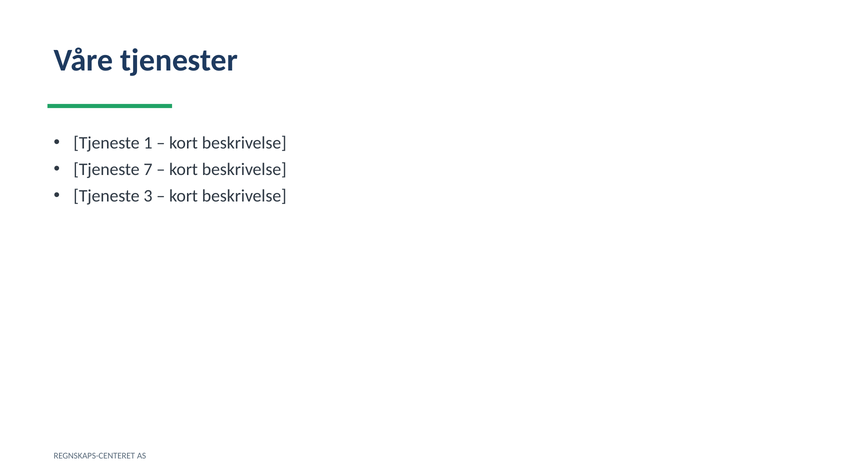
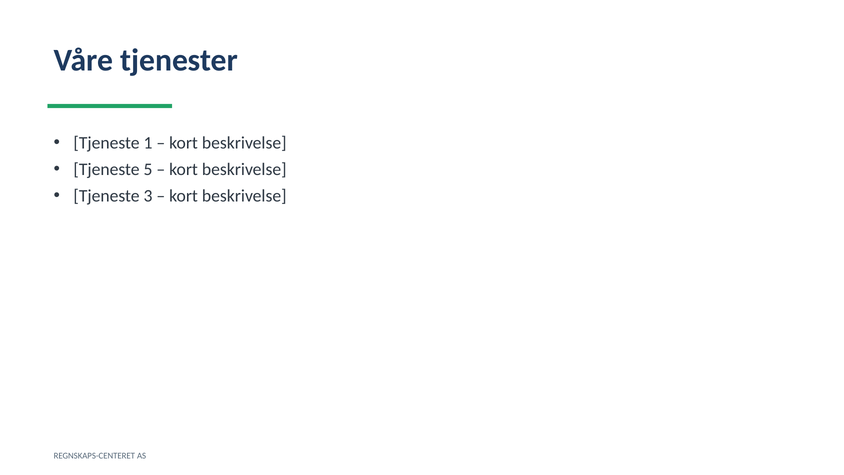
7: 7 -> 5
